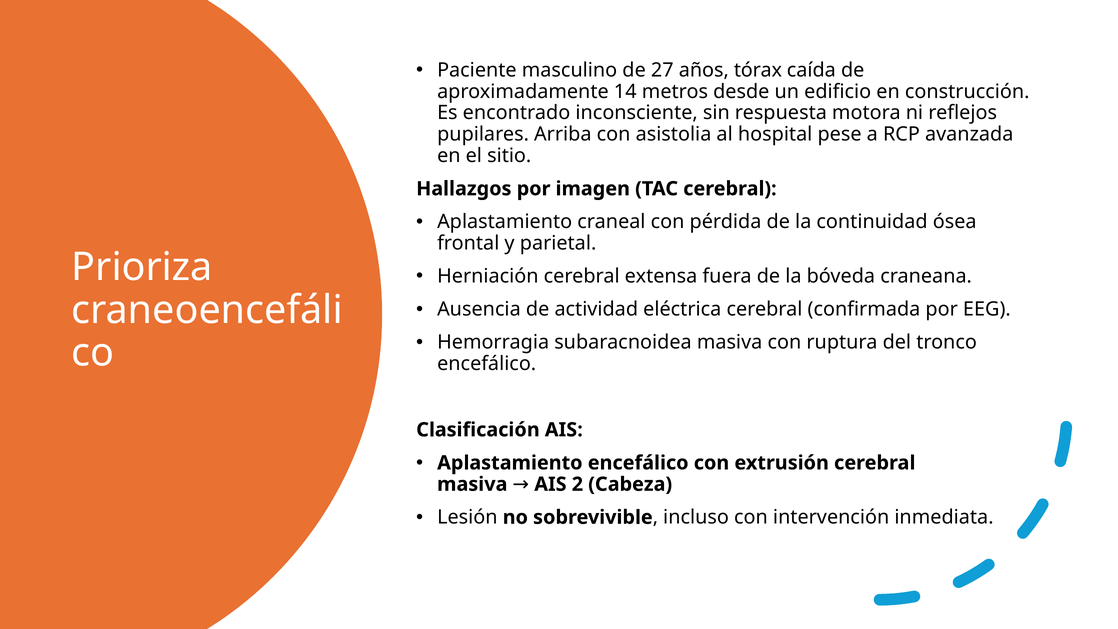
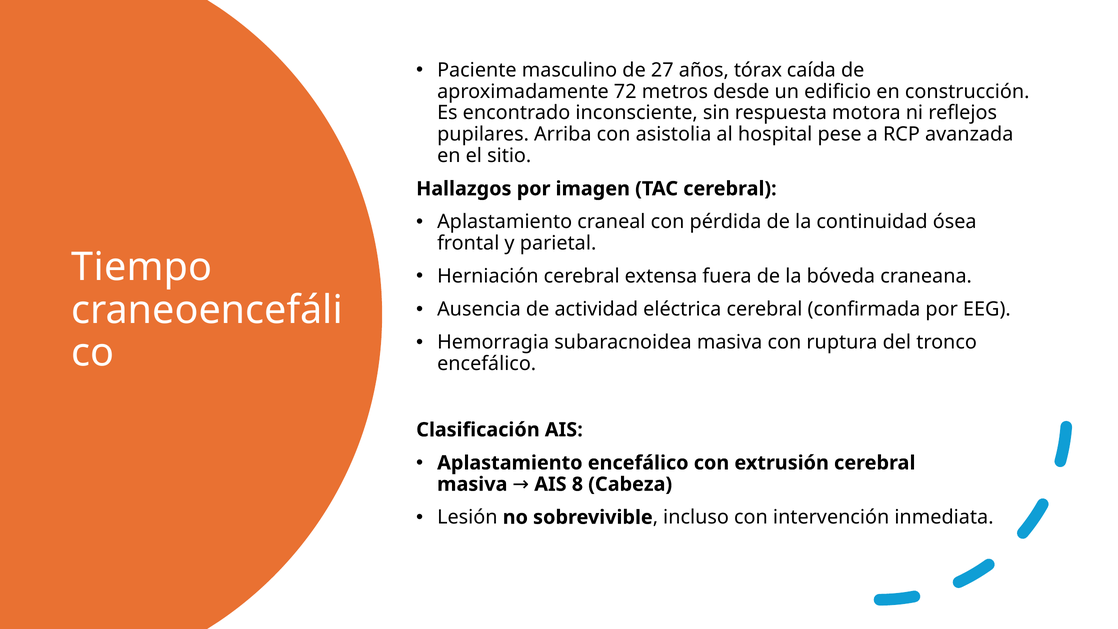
14: 14 -> 72
Prioriza: Prioriza -> Tiempo
2: 2 -> 8
